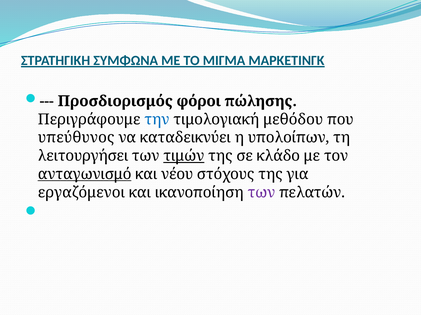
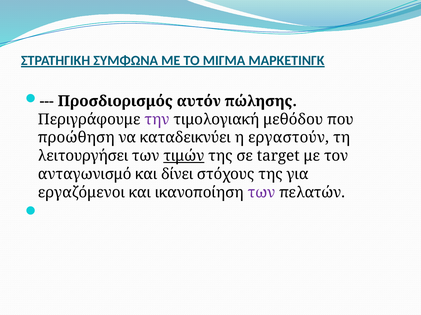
φόροι: φόροι -> αυτόν
την colour: blue -> purple
υπεύθυνος: υπεύθυνος -> προώθηση
υπολοίπων: υπολοίπων -> εργαστούν
κλάδο: κλάδο -> target
ανταγωνισμό underline: present -> none
νέου: νέου -> δίνει
